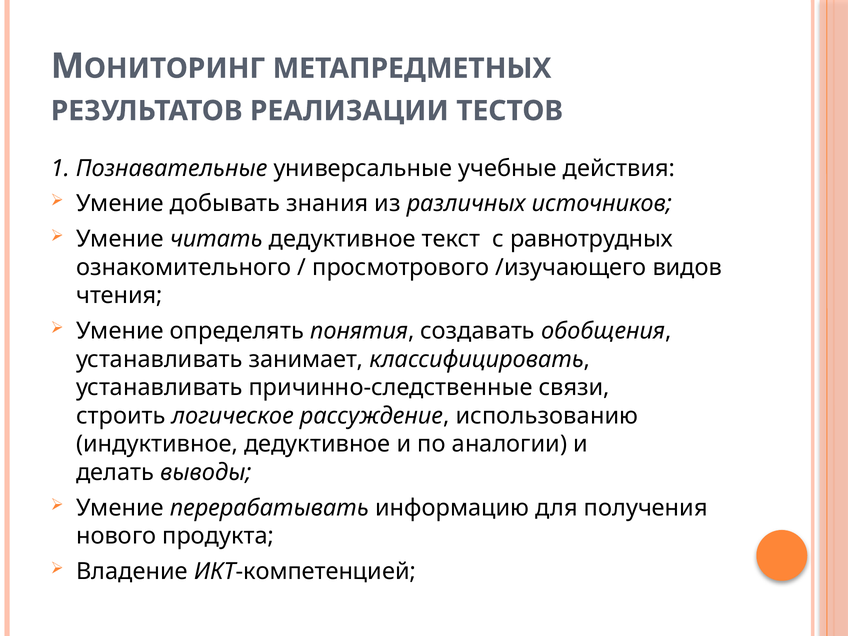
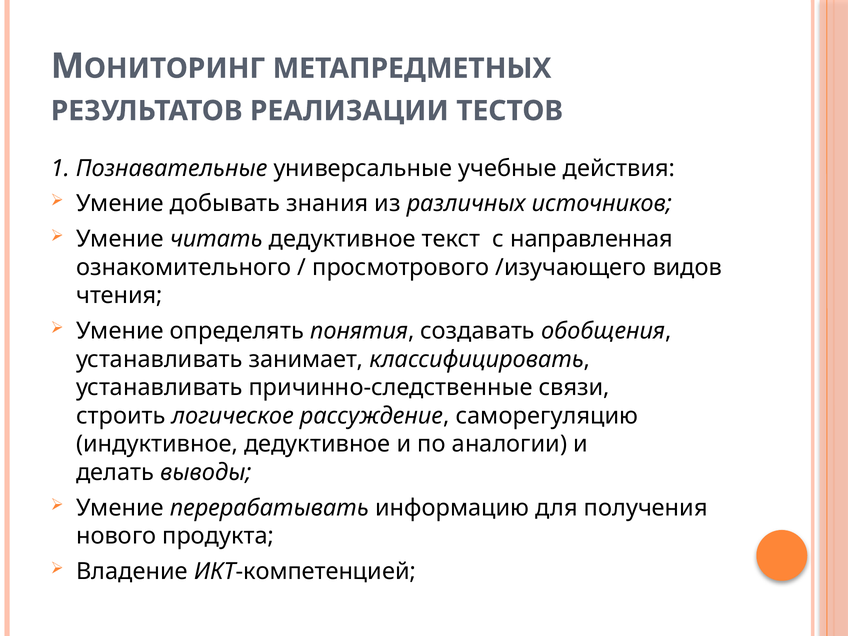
равнотрудных: равнотрудных -> направленная
использованию: использованию -> саморегуляцию
